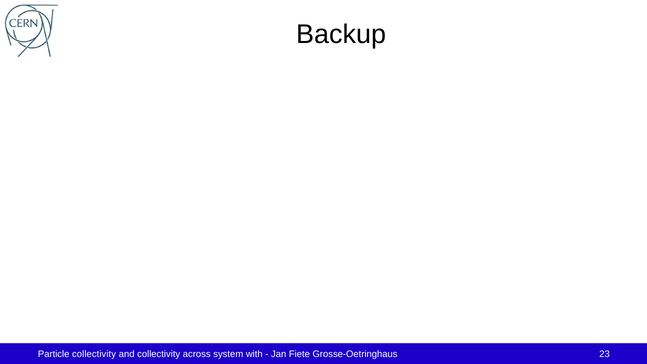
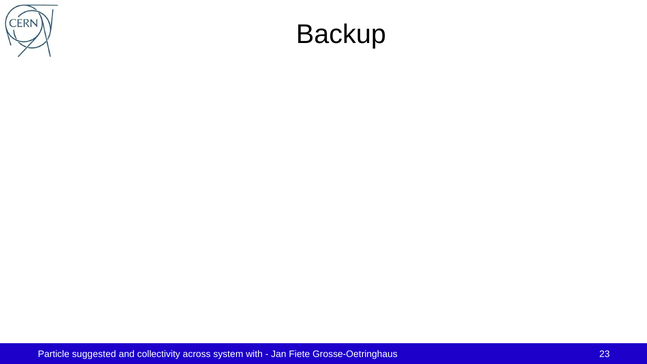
Particle collectivity: collectivity -> suggested
